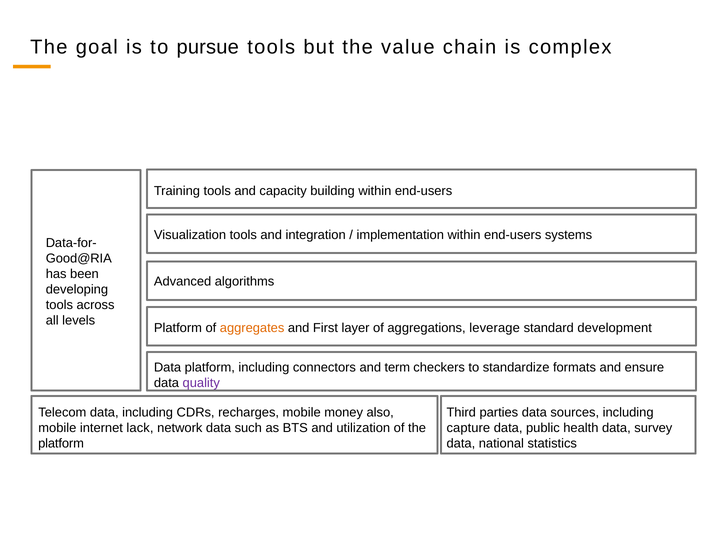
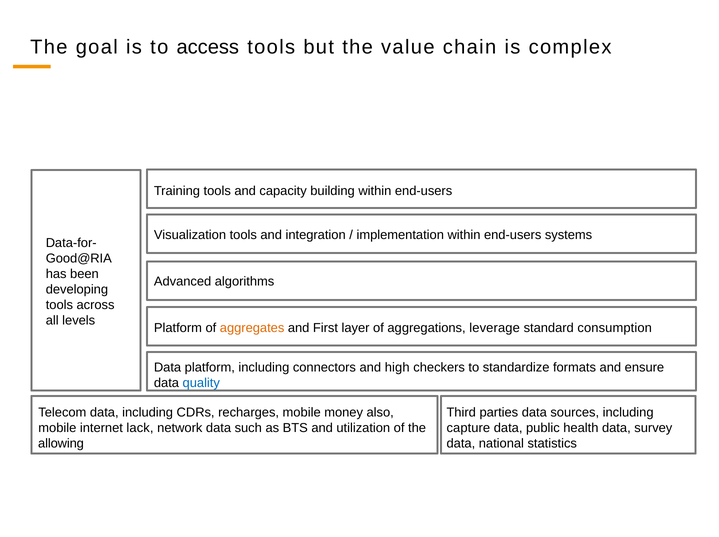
pursue: pursue -> access
development: development -> consumption
term: term -> high
quality colour: purple -> blue
platform at (61, 443): platform -> allowing
